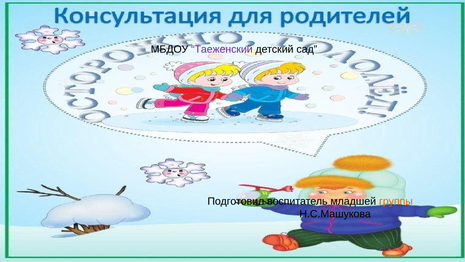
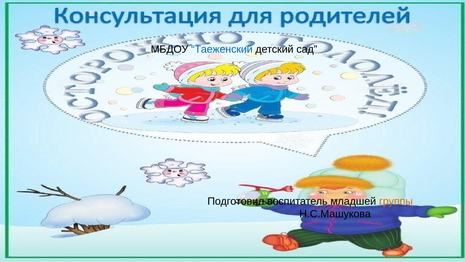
Таеженский colour: purple -> blue
